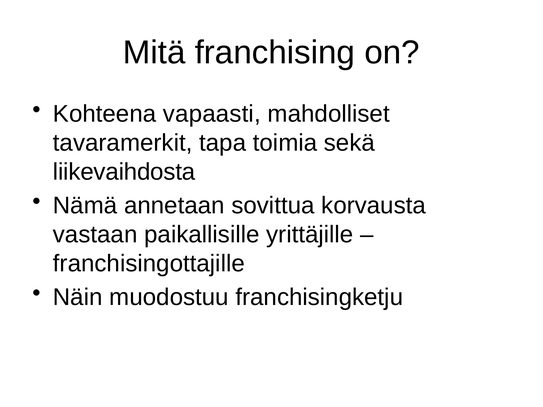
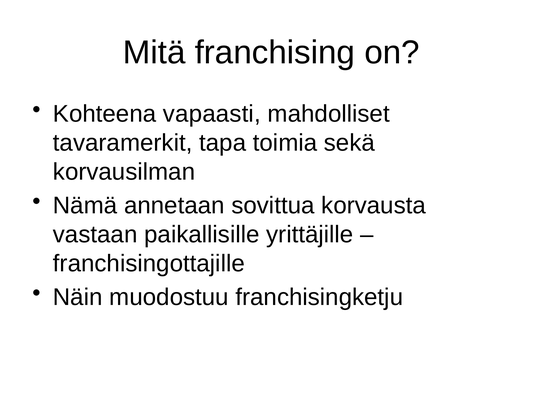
liikevaihdosta: liikevaihdosta -> korvausilman
